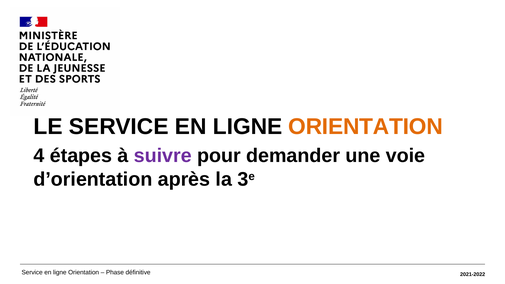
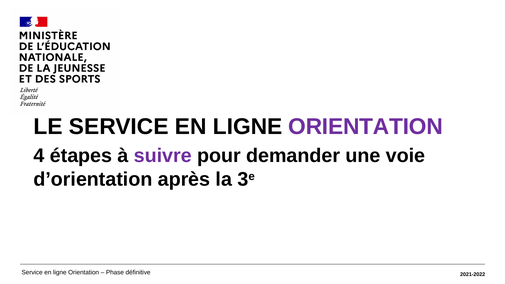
ORIENTATION at (366, 127) colour: orange -> purple
